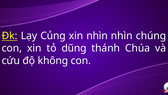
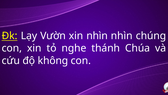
Củng: Củng -> Vườn
dũng: dũng -> nghe
